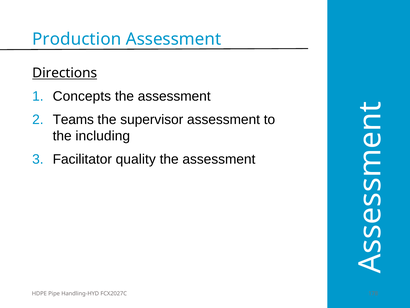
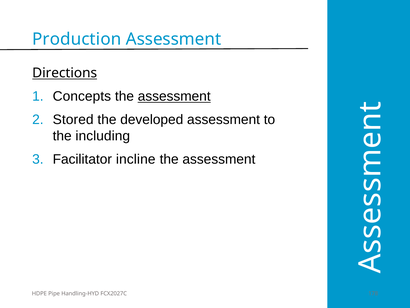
assessment at (174, 96) underline: none -> present
Teams: Teams -> Stored
supervisor: supervisor -> developed
quality: quality -> incline
